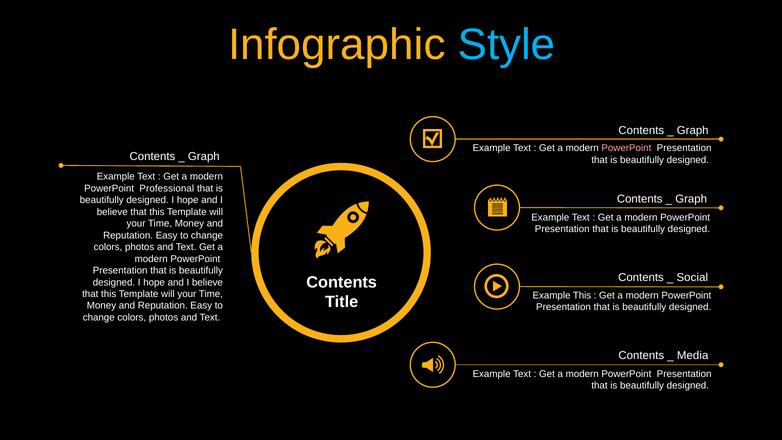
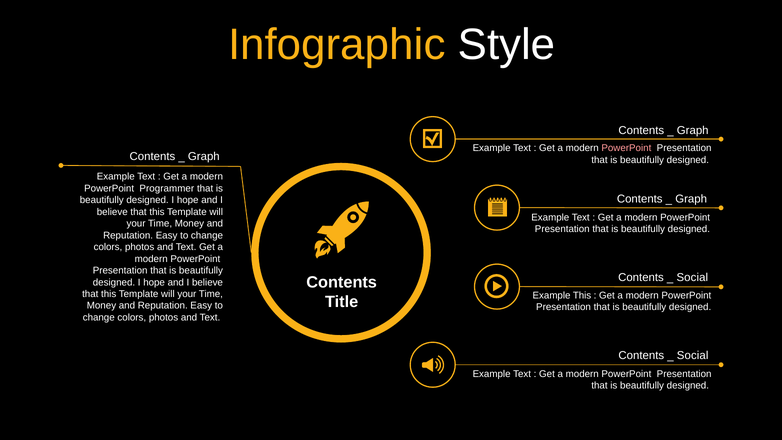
Style colour: light blue -> white
Professional: Professional -> Programmer
Media at (693, 355): Media -> Social
